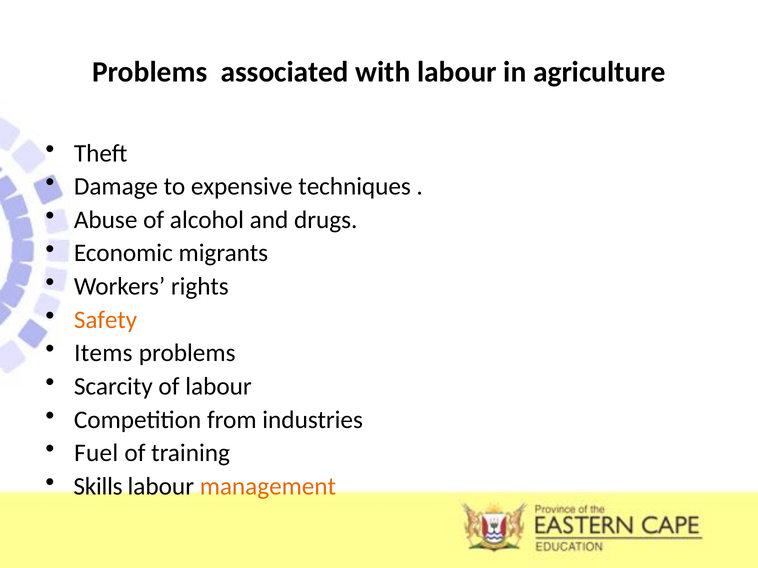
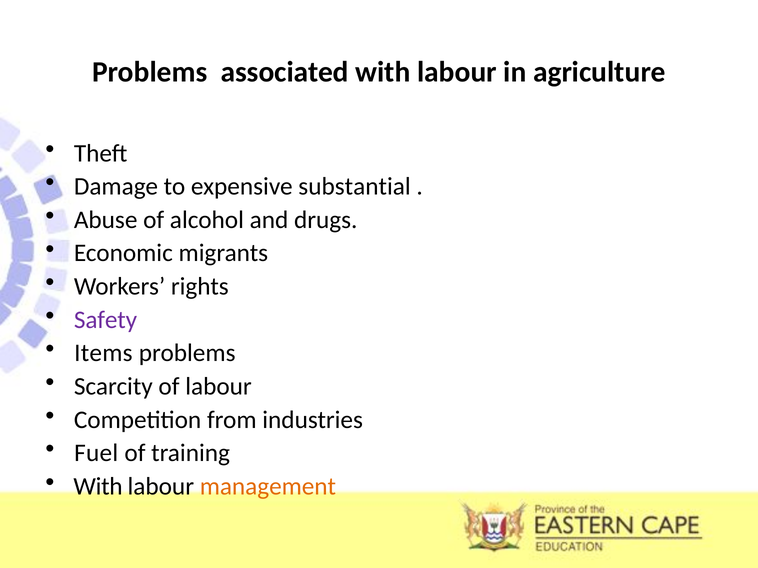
techniques: techniques -> substantial
Safety colour: orange -> purple
Skills at (98, 487): Skills -> With
